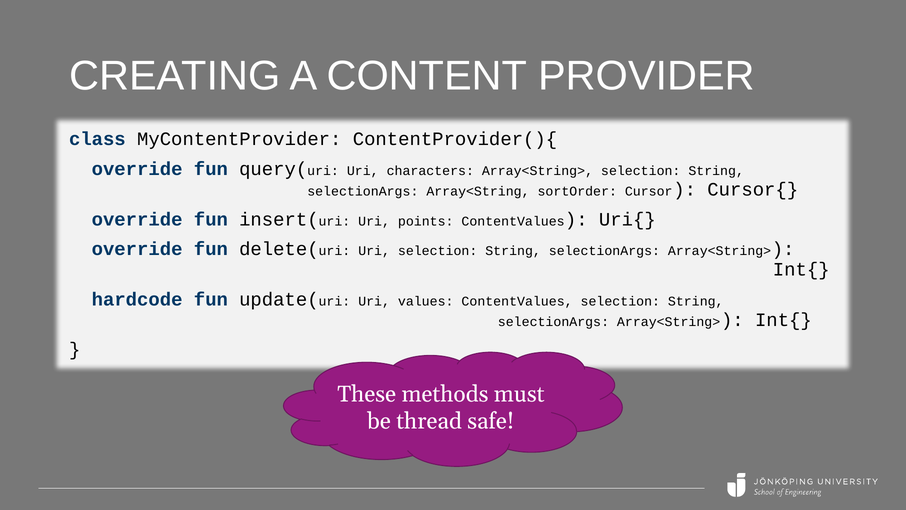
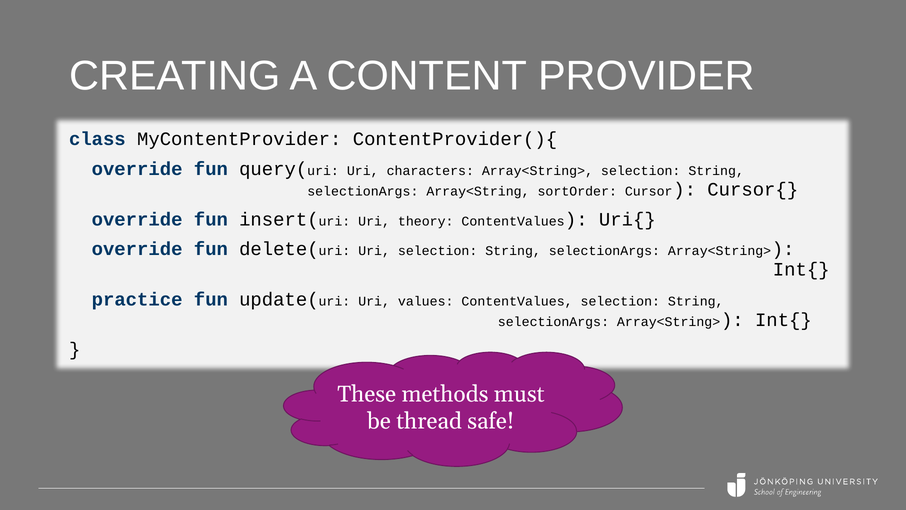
points: points -> theory
hardcode: hardcode -> practice
